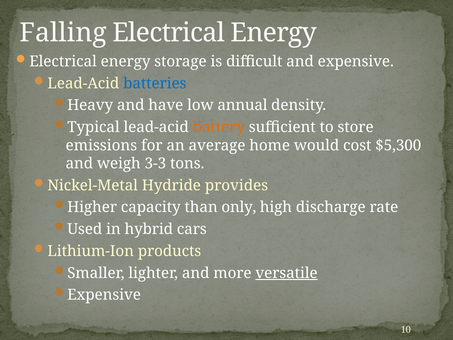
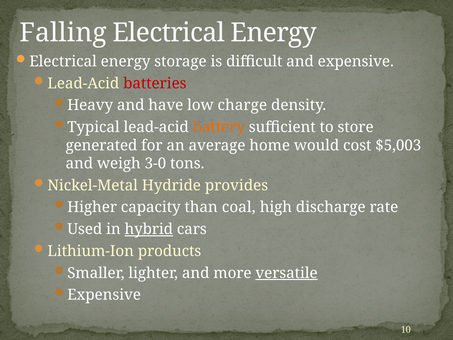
batteries colour: blue -> red
annual: annual -> charge
emissions: emissions -> generated
$5,300: $5,300 -> $5,003
3-3: 3-3 -> 3-0
only: only -> coal
hybrid underline: none -> present
